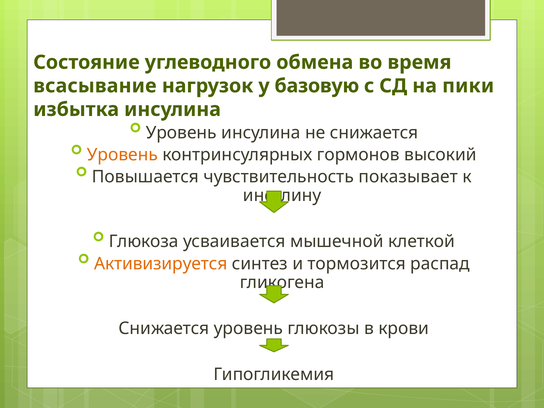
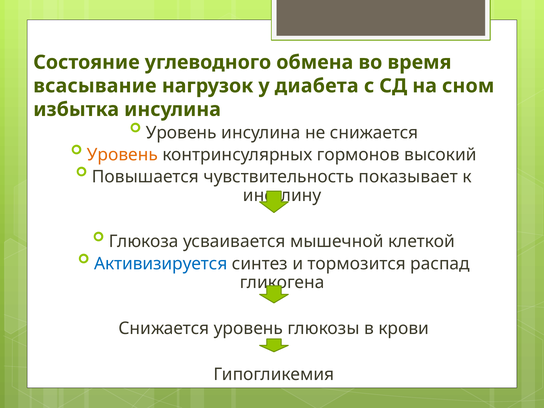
базовую: базовую -> диабета
пики: пики -> сном
Активизируется colour: orange -> blue
